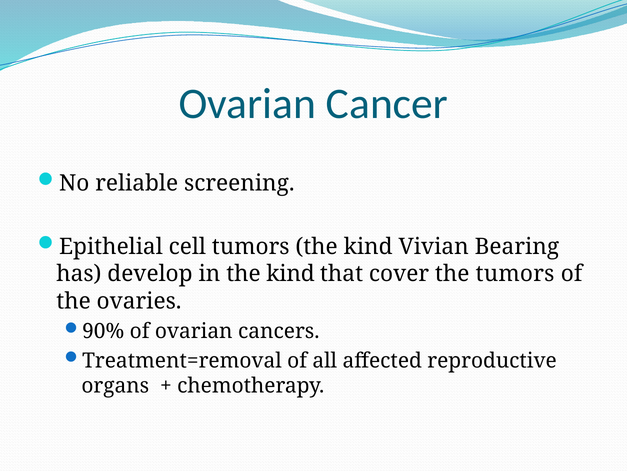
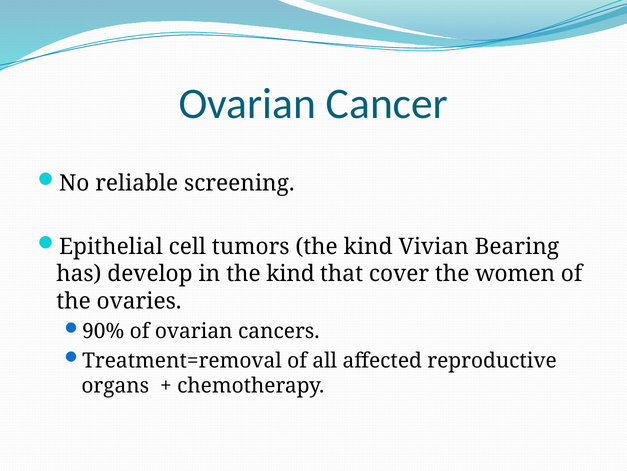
the tumors: tumors -> women
